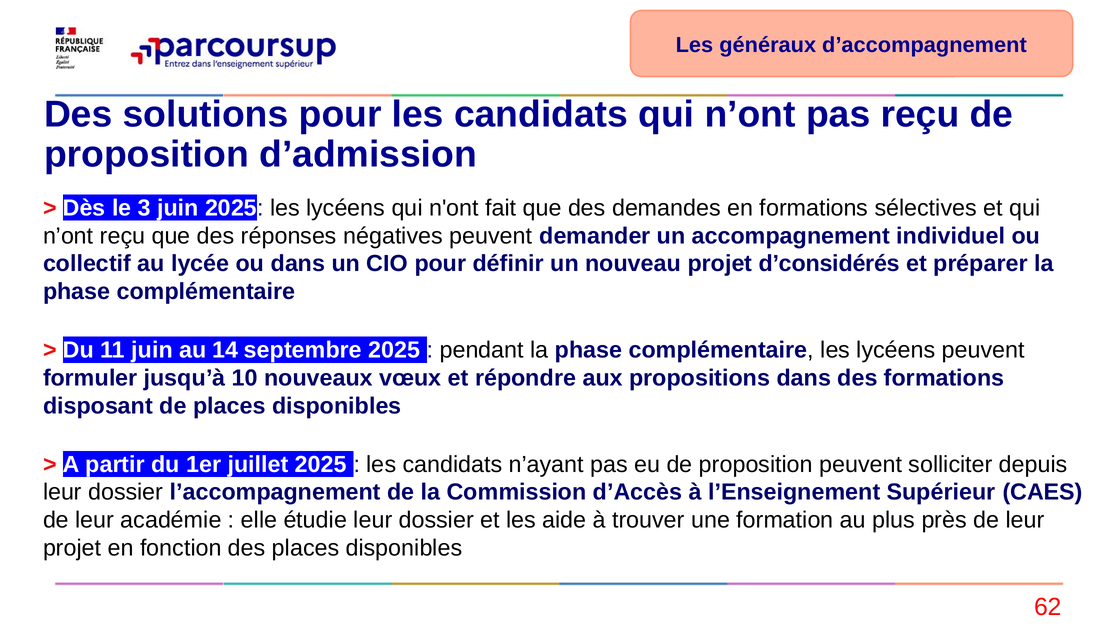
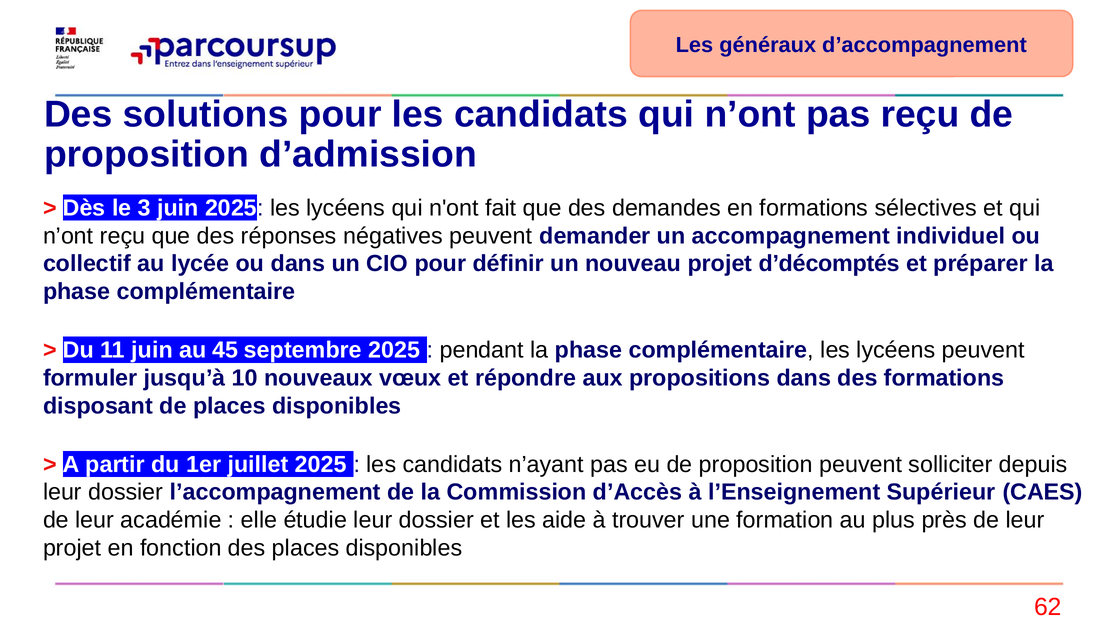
d’considérés: d’considérés -> d’décomptés
14: 14 -> 45
